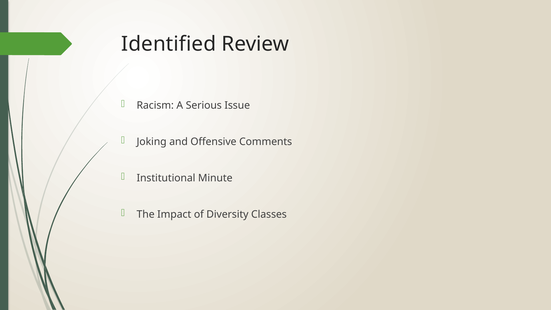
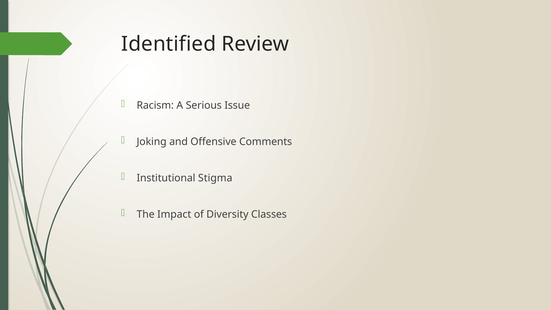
Minute: Minute -> Stigma
